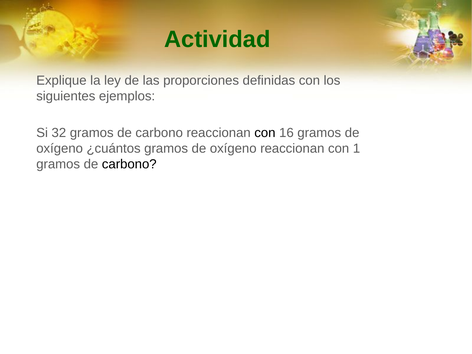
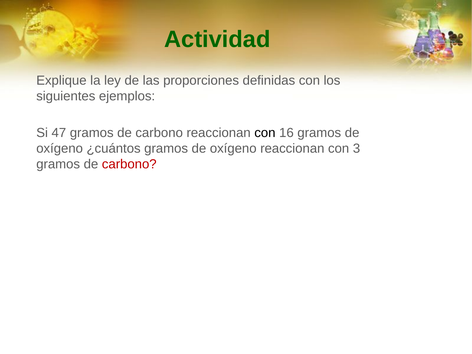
32: 32 -> 47
1: 1 -> 3
carbono at (129, 164) colour: black -> red
